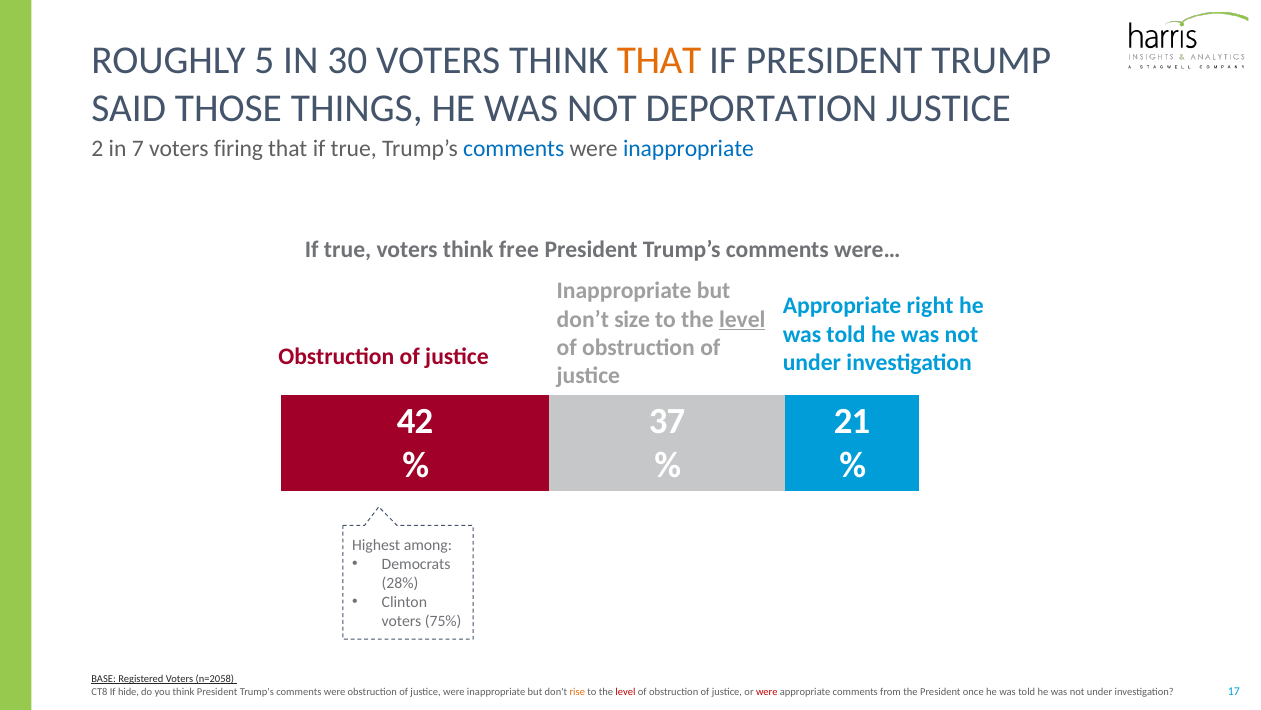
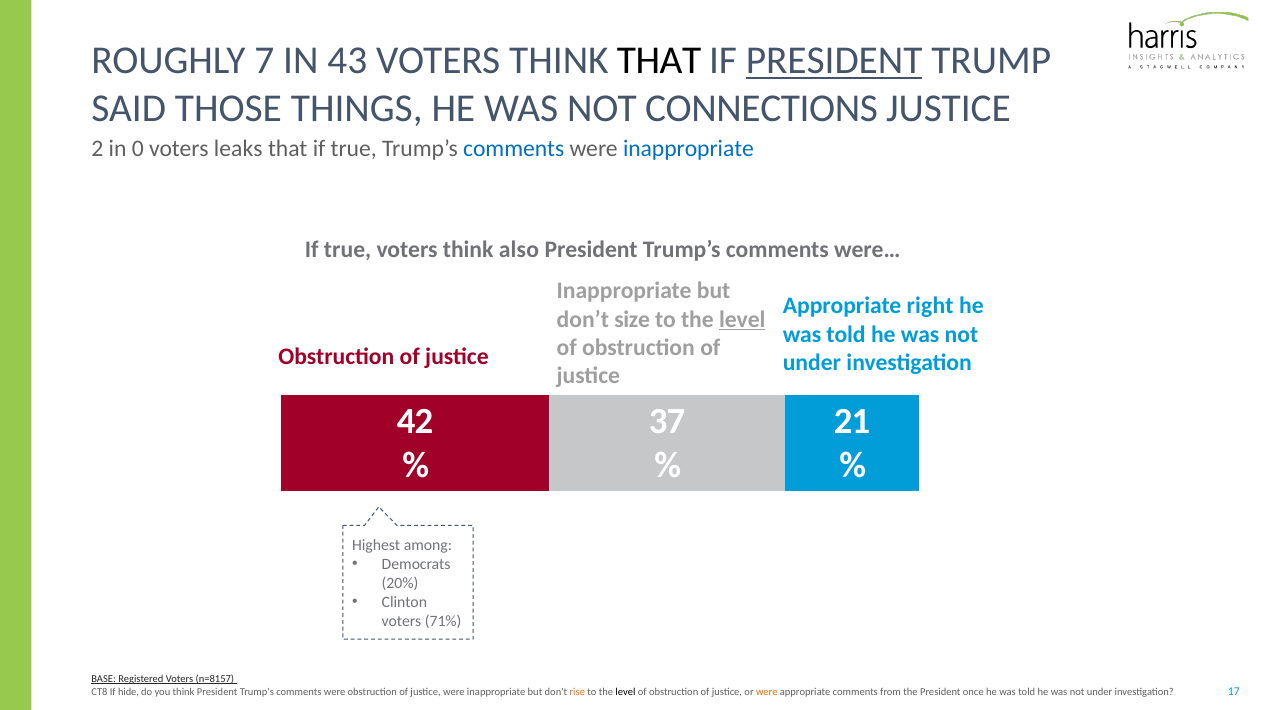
5: 5 -> 7
30: 30 -> 43
THAT at (659, 61) colour: orange -> black
PRESIDENT at (834, 61) underline: none -> present
DEPORTATION: DEPORTATION -> CONNECTIONS
7: 7 -> 0
firing: firing -> leaks
free: free -> also
28%: 28% -> 20%
75%: 75% -> 71%
n=2058: n=2058 -> n=8157
level at (625, 691) colour: red -> black
were at (767, 691) colour: red -> orange
